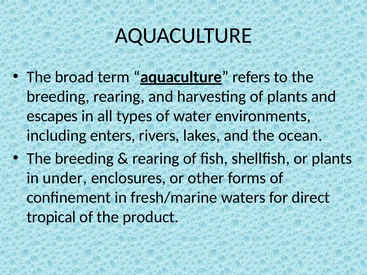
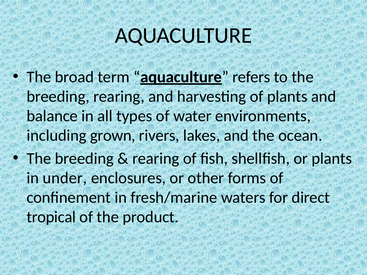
escapes: escapes -> balance
enters: enters -> grown
